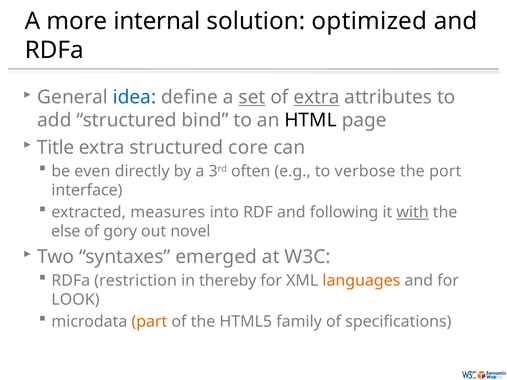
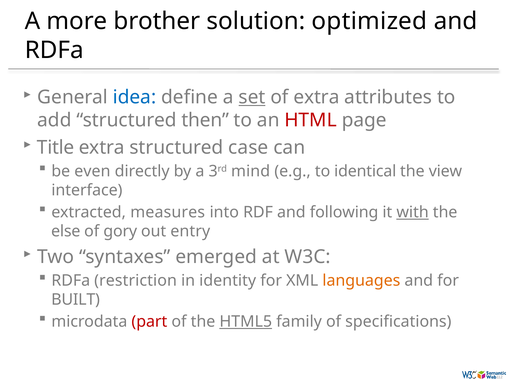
internal: internal -> brother
extra at (316, 97) underline: present -> none
bind: bind -> then
HTML colour: black -> red
core: core -> case
often: often -> mind
verbose: verbose -> identical
port: port -> view
novel: novel -> entry
thereby: thereby -> identity
LOOK: LOOK -> BUILT
part colour: orange -> red
HTML5 underline: none -> present
